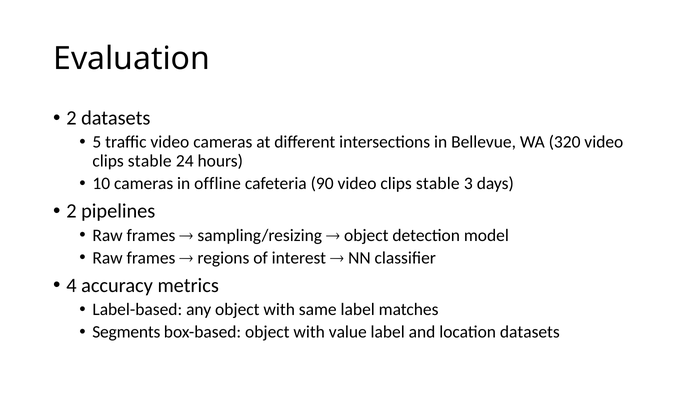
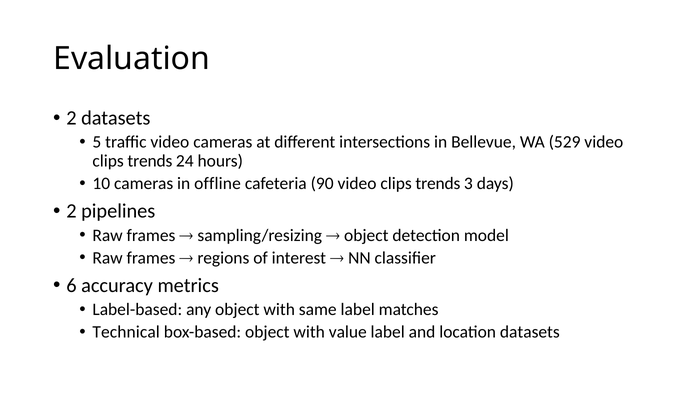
320: 320 -> 529
stable at (150, 161): stable -> trends
90 video clips stable: stable -> trends
4: 4 -> 6
Segments: Segments -> Technical
